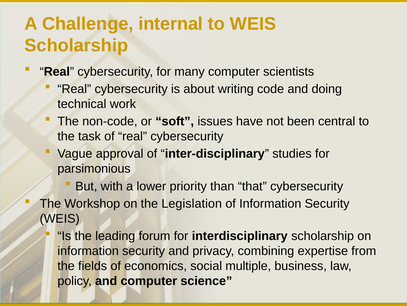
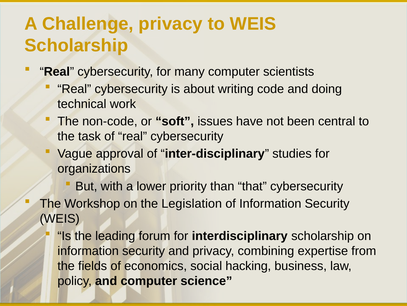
Challenge internal: internal -> privacy
parsimonious: parsimonious -> organizations
multiple: multiple -> hacking
